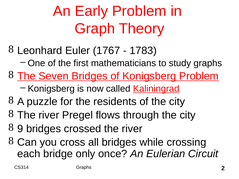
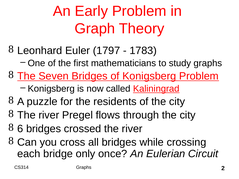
1767: 1767 -> 1797
9: 9 -> 6
